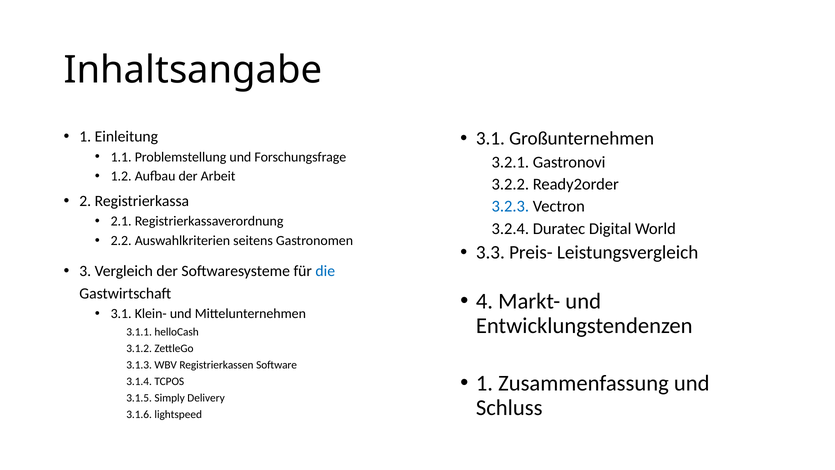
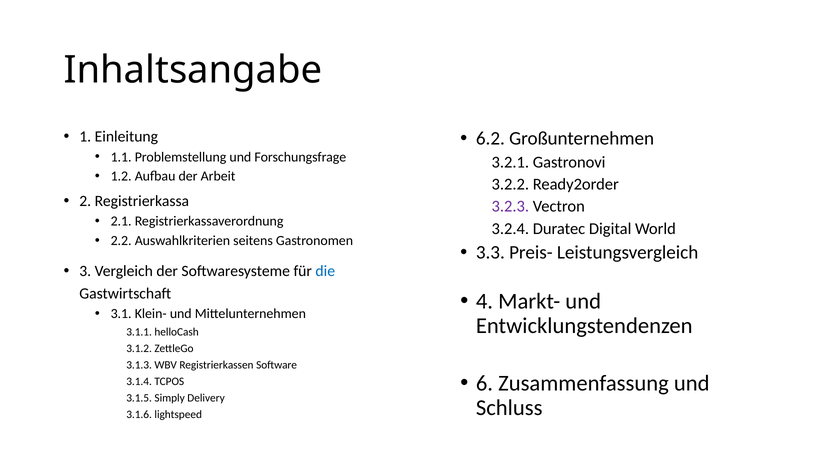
3.1 at (490, 138): 3.1 -> 6.2
3.2.3 colour: blue -> purple
1 at (484, 383): 1 -> 6
